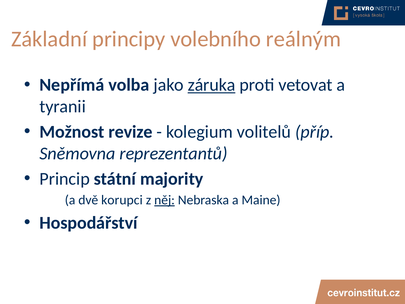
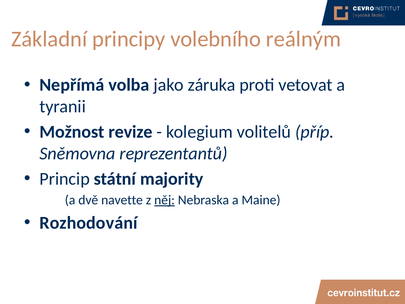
záruka underline: present -> none
korupci: korupci -> navette
Hospodářství: Hospodářství -> Rozhodování
